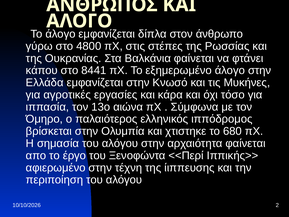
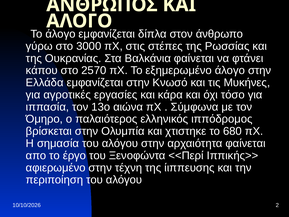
4800: 4800 -> 3000
8441: 8441 -> 2570
